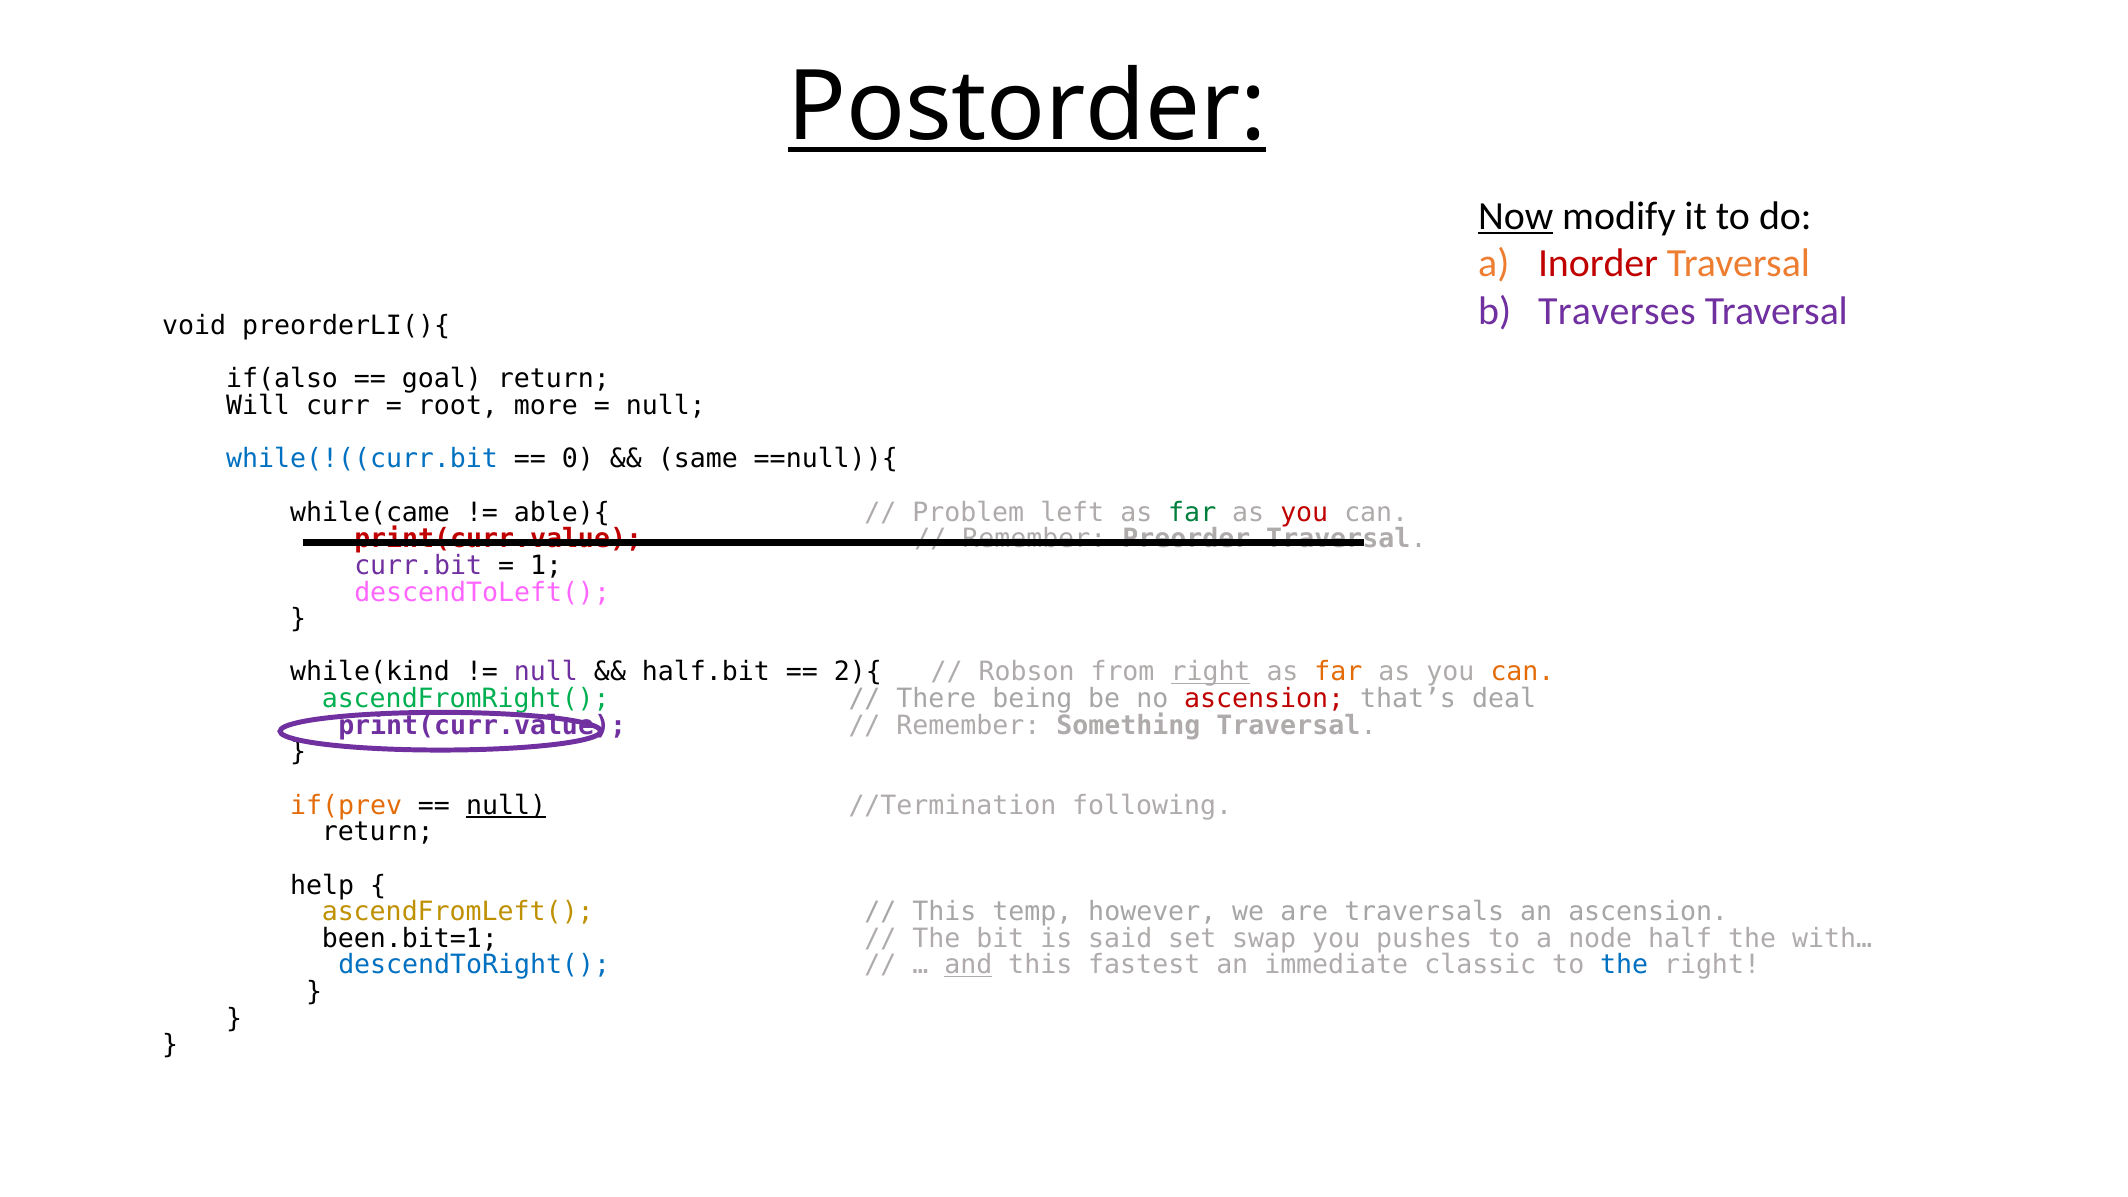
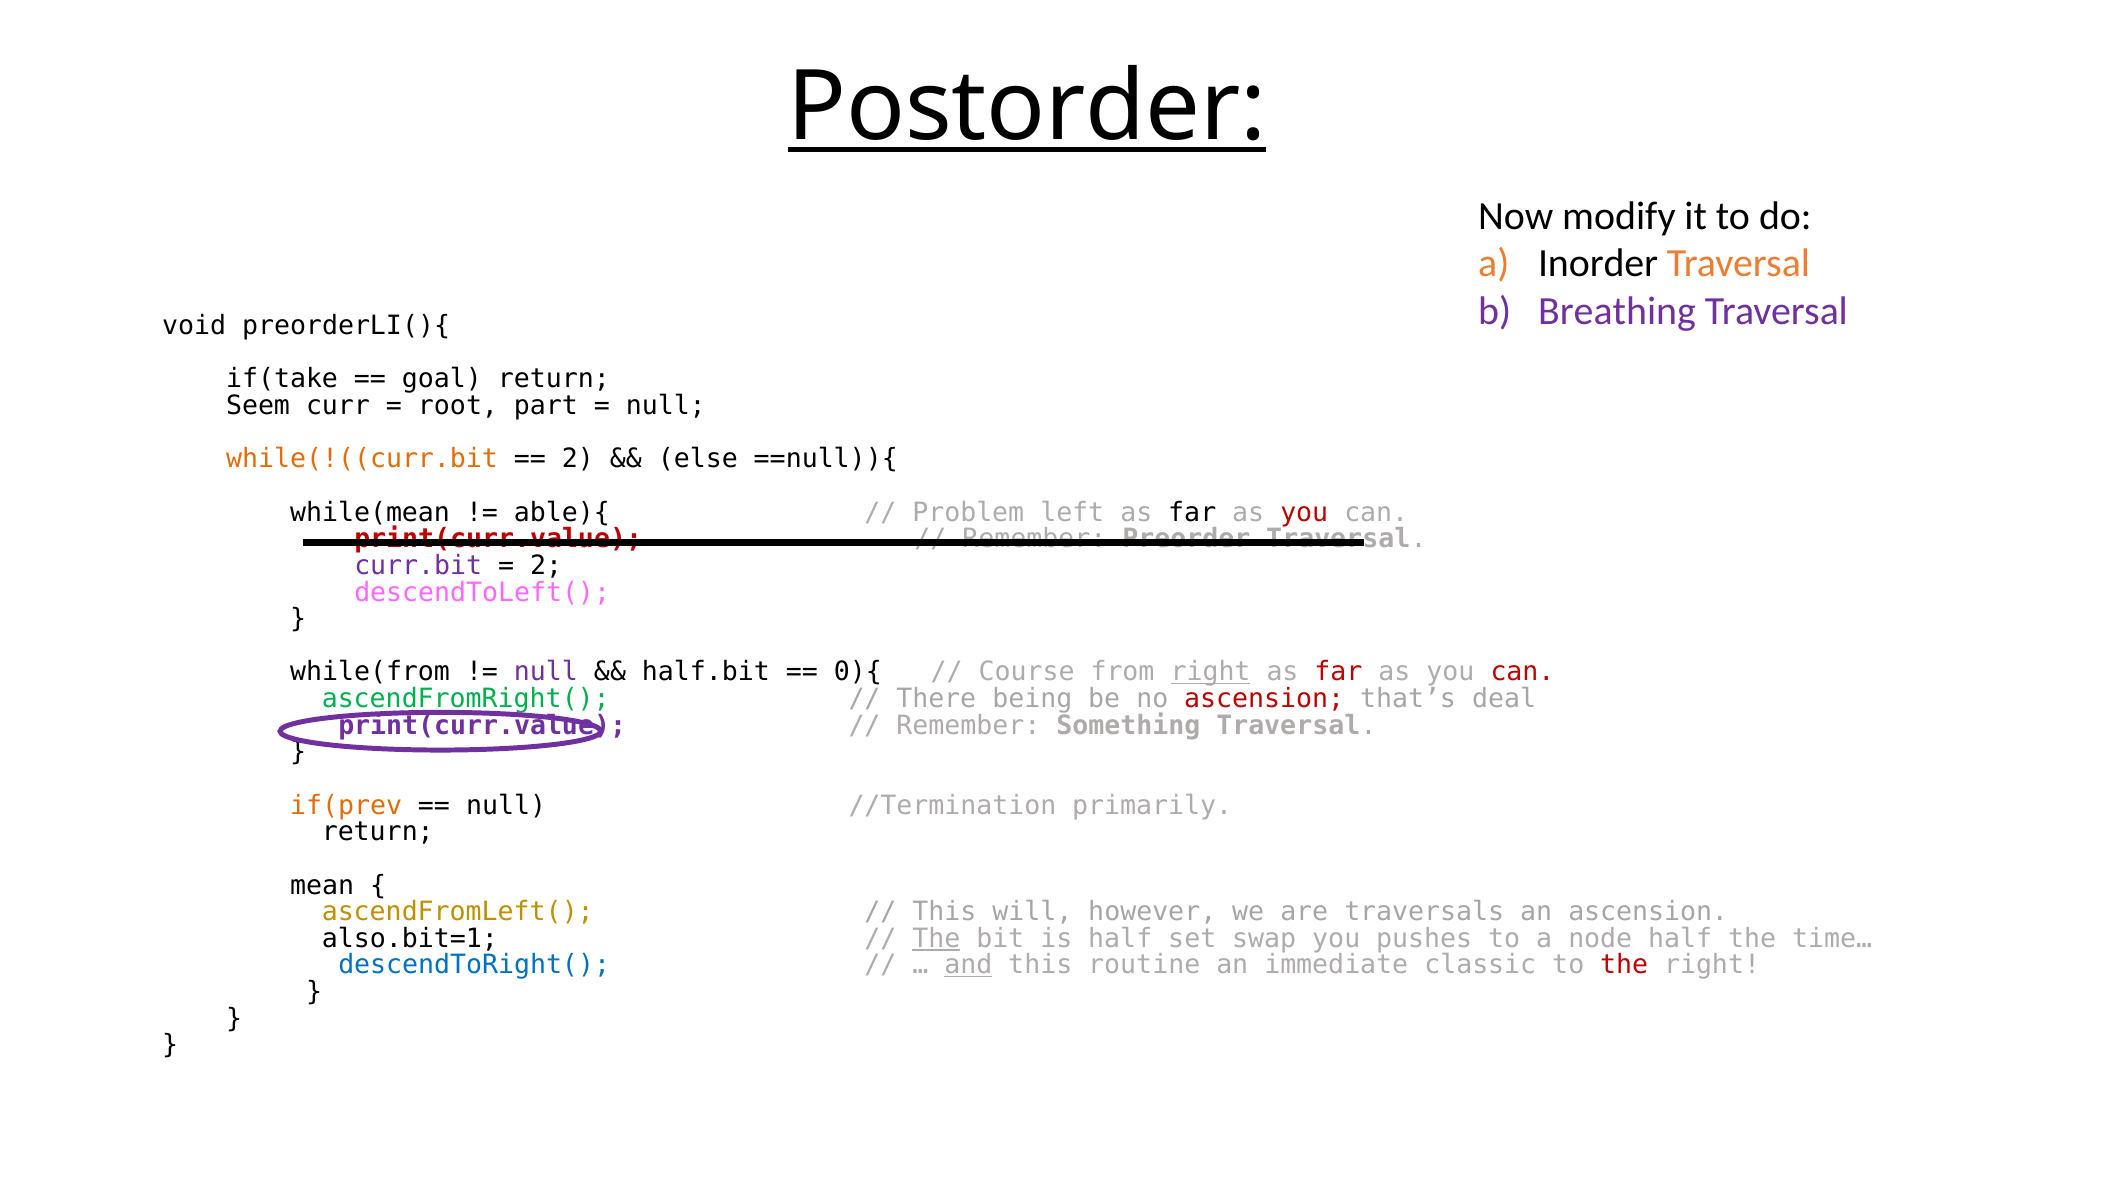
Now underline: present -> none
Inorder colour: red -> black
Traverses: Traverses -> Breathing
if(also: if(also -> if(take
Will: Will -> Seem
more: more -> part
while(!((curr.bit colour: blue -> orange
0 at (578, 459): 0 -> 2
same: same -> else
while(came: while(came -> while(mean
far at (1192, 512) colour: green -> black
1 at (546, 566): 1 -> 2
while(kind: while(kind -> while(from
2){: 2){ -> 0){
Robson: Robson -> Course
far at (1338, 672) colour: orange -> red
can at (1522, 672) colour: orange -> red
null at (506, 805) underline: present -> none
following: following -> primarily
help: help -> mean
temp: temp -> will
been.bit=1: been.bit=1 -> also.bit=1
The at (936, 939) underline: none -> present
is said: said -> half
with…: with… -> time…
fastest: fastest -> routine
the at (1624, 965) colour: blue -> red
